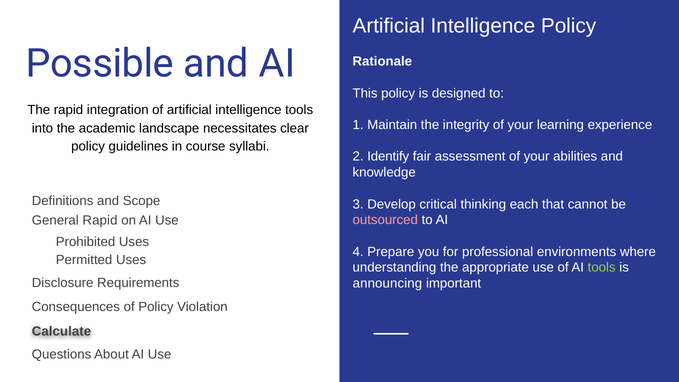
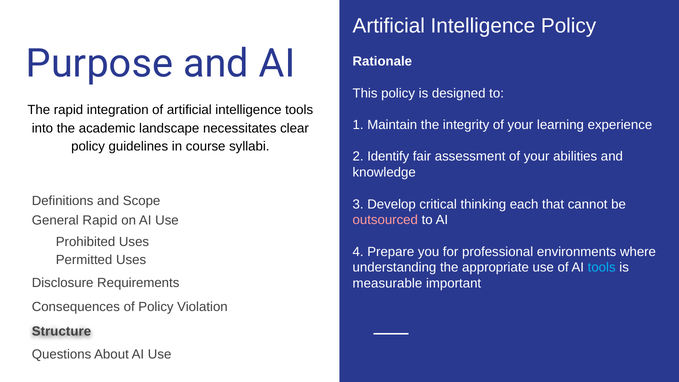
Possible: Possible -> Purpose
tools at (602, 268) colour: light green -> light blue
announcing: announcing -> measurable
Calculate: Calculate -> Structure
